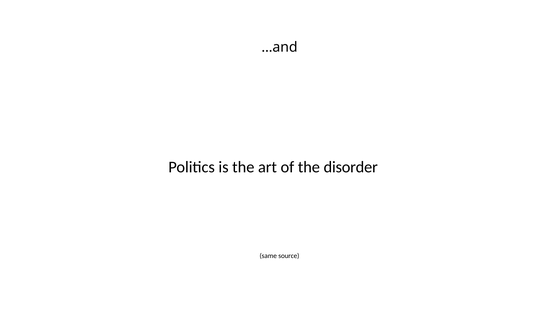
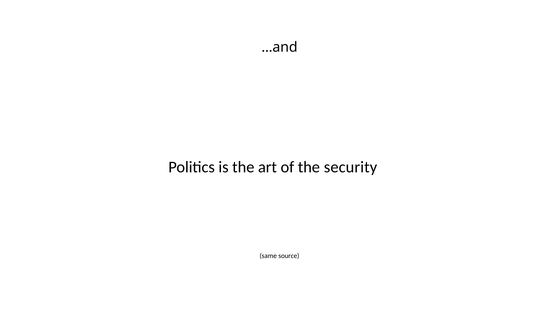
disorder: disorder -> security
